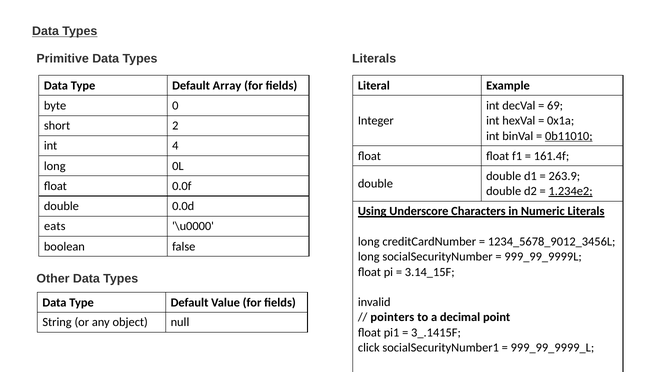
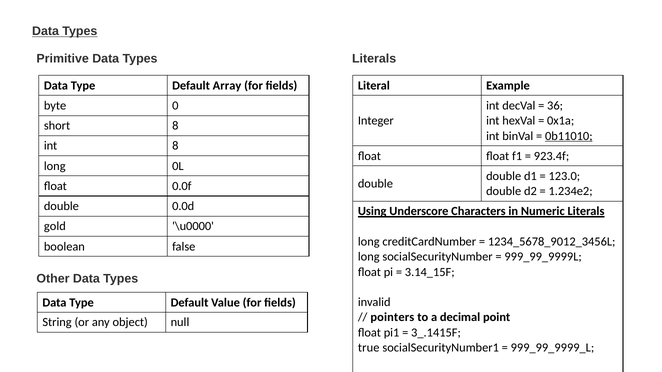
69: 69 -> 36
short 2: 2 -> 8
int 4: 4 -> 8
161.4f: 161.4f -> 923.4f
263.9: 263.9 -> 123.0
1.234e2 underline: present -> none
eats: eats -> gold
click: click -> true
